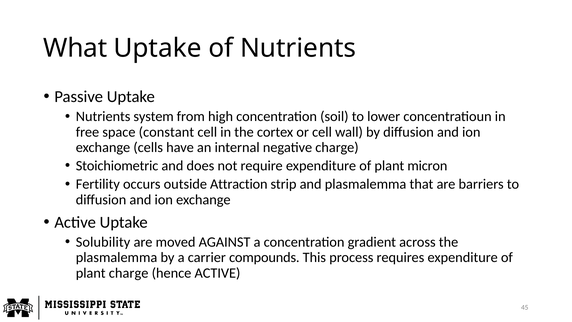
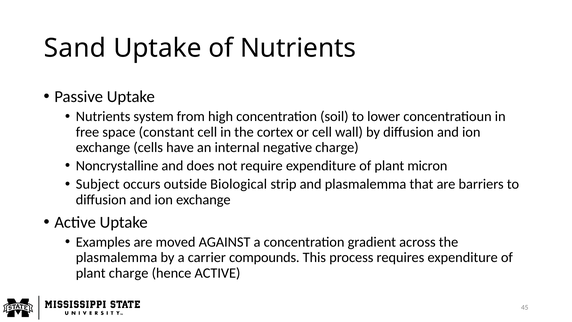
What: What -> Sand
Stoichiometric: Stoichiometric -> Noncrystalline
Fertility: Fertility -> Subject
Attraction: Attraction -> Biological
Solubility: Solubility -> Examples
